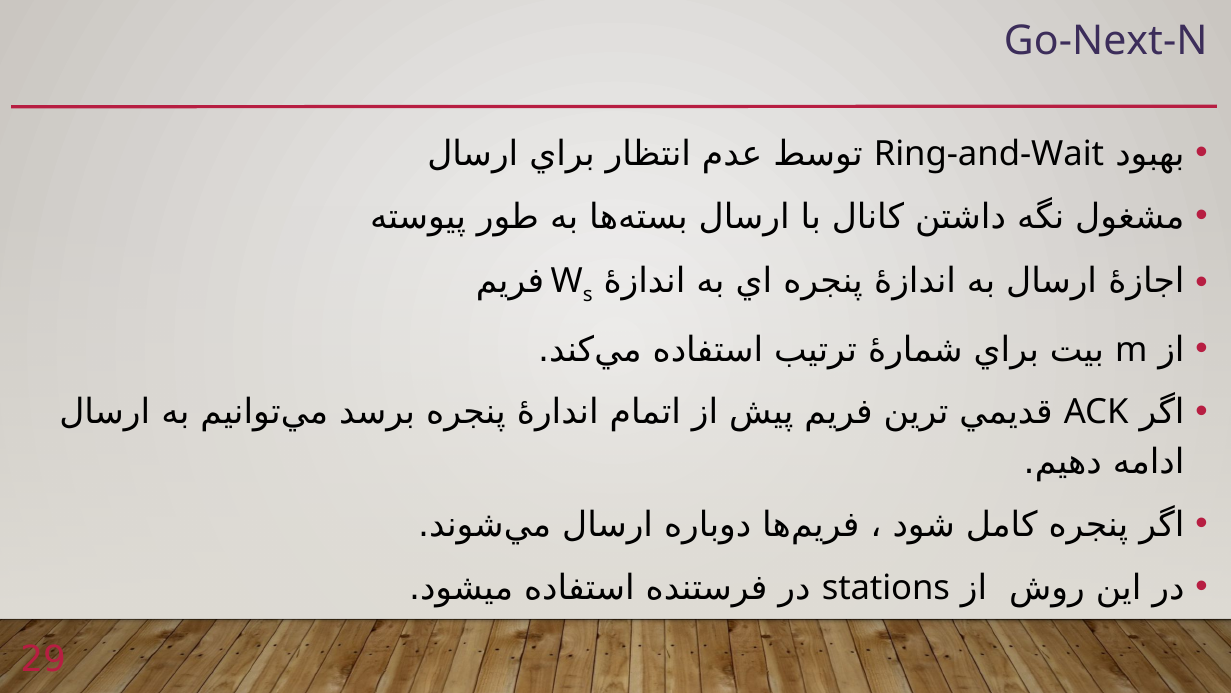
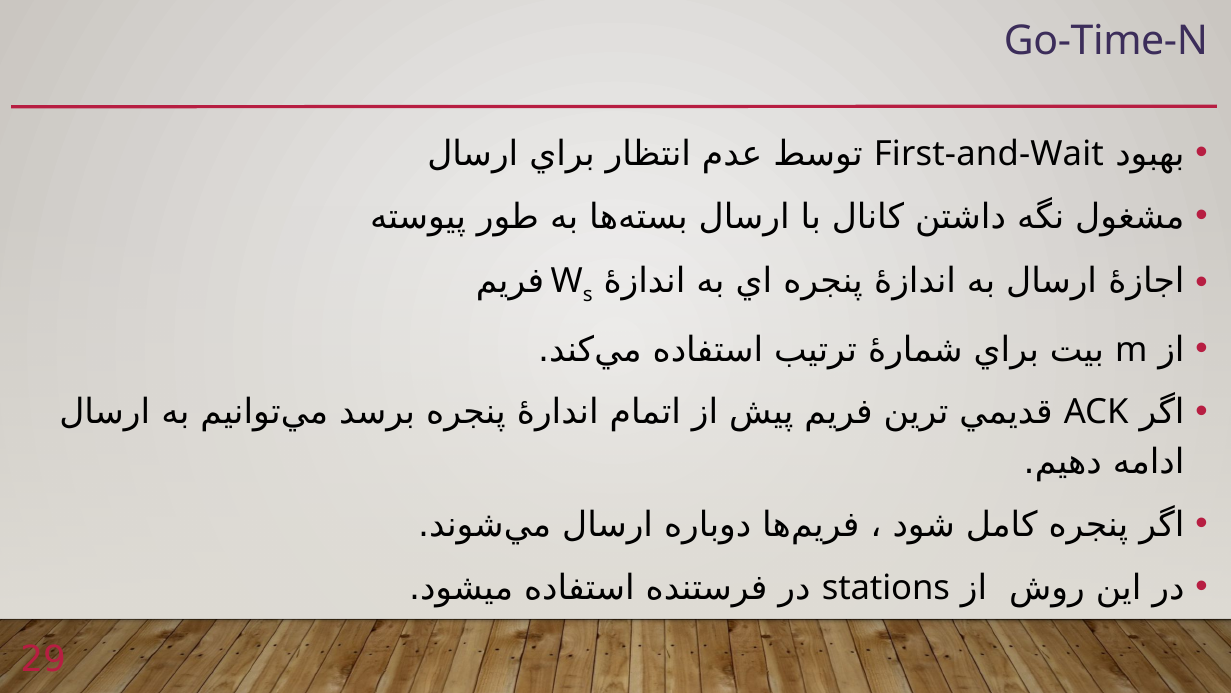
Go-Next-N: Go-Next-N -> Go-Time-N
Ring-and-Wait: Ring-and-Wait -> First-and-Wait
